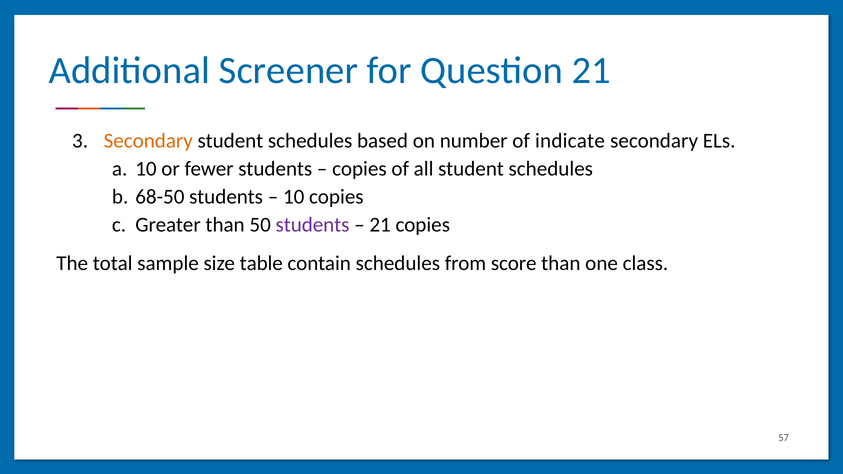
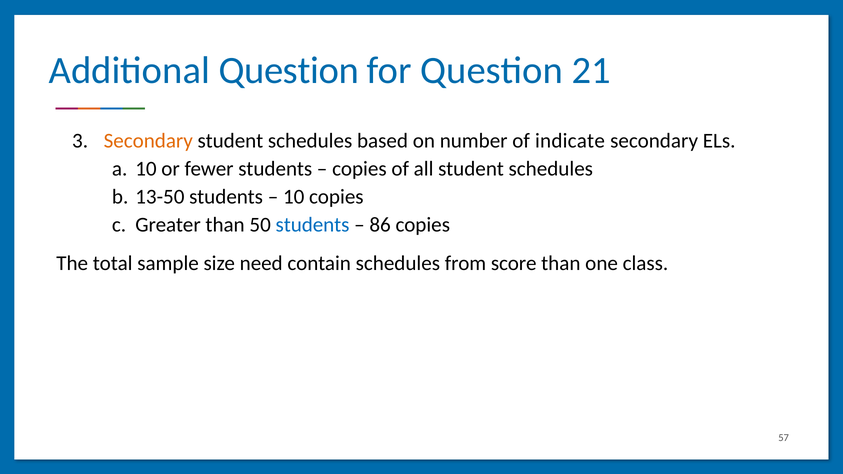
Additional Screener: Screener -> Question
68-50: 68-50 -> 13-50
students at (312, 225) colour: purple -> blue
21 at (380, 225): 21 -> 86
table: table -> need
